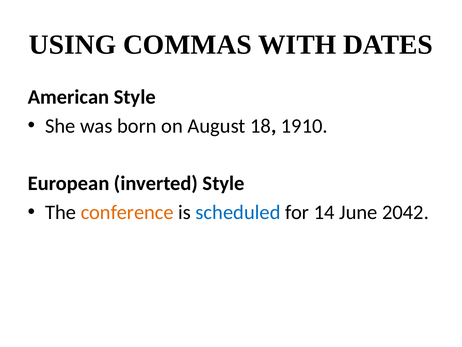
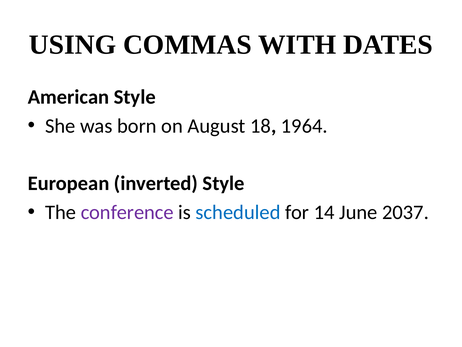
1910: 1910 -> 1964
conference colour: orange -> purple
2042: 2042 -> 2037
